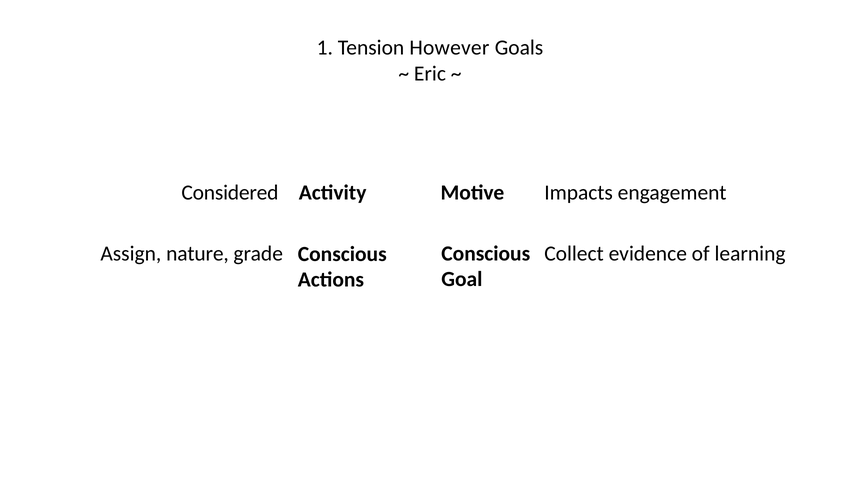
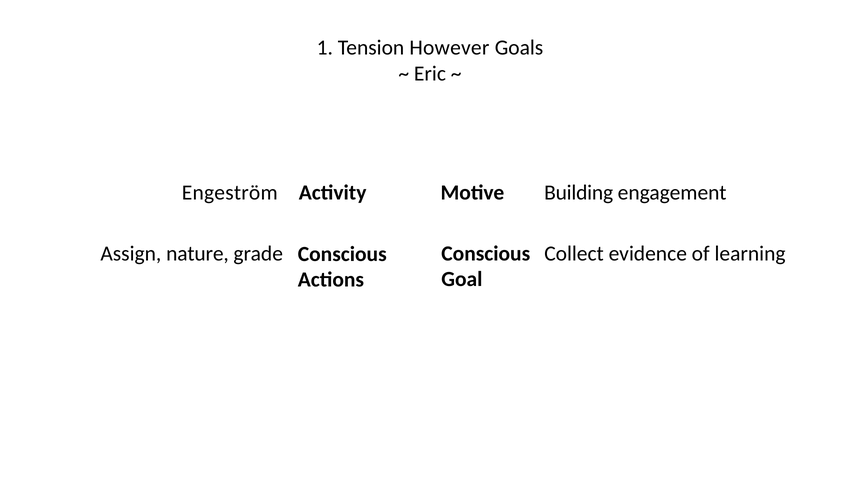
Considered: Considered -> Engeström
Impacts: Impacts -> Building
